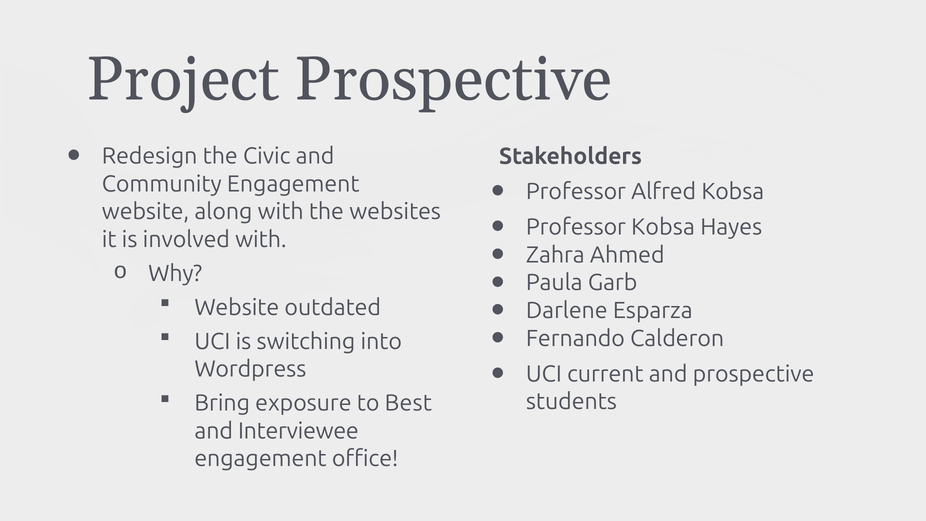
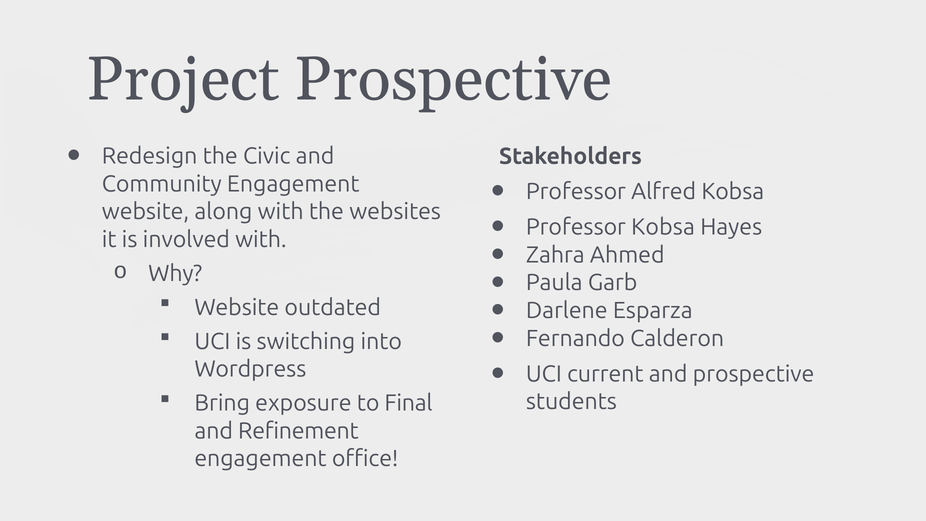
Best: Best -> Final
Interviewee: Interviewee -> Refinement
